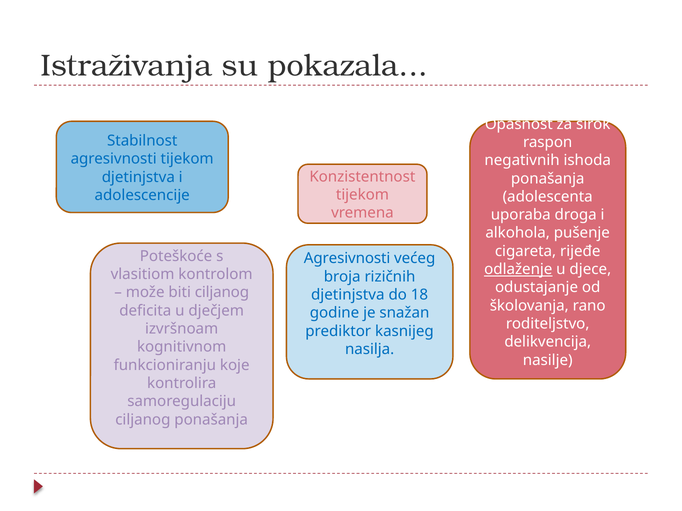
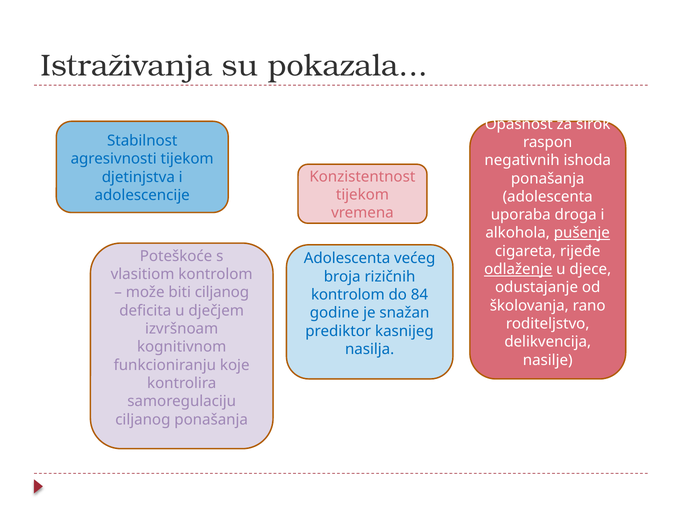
pušenje underline: none -> present
Agresivnosti at (347, 259): Agresivnosti -> Adolescenta
djetinjstva at (348, 295): djetinjstva -> kontrolom
18: 18 -> 84
